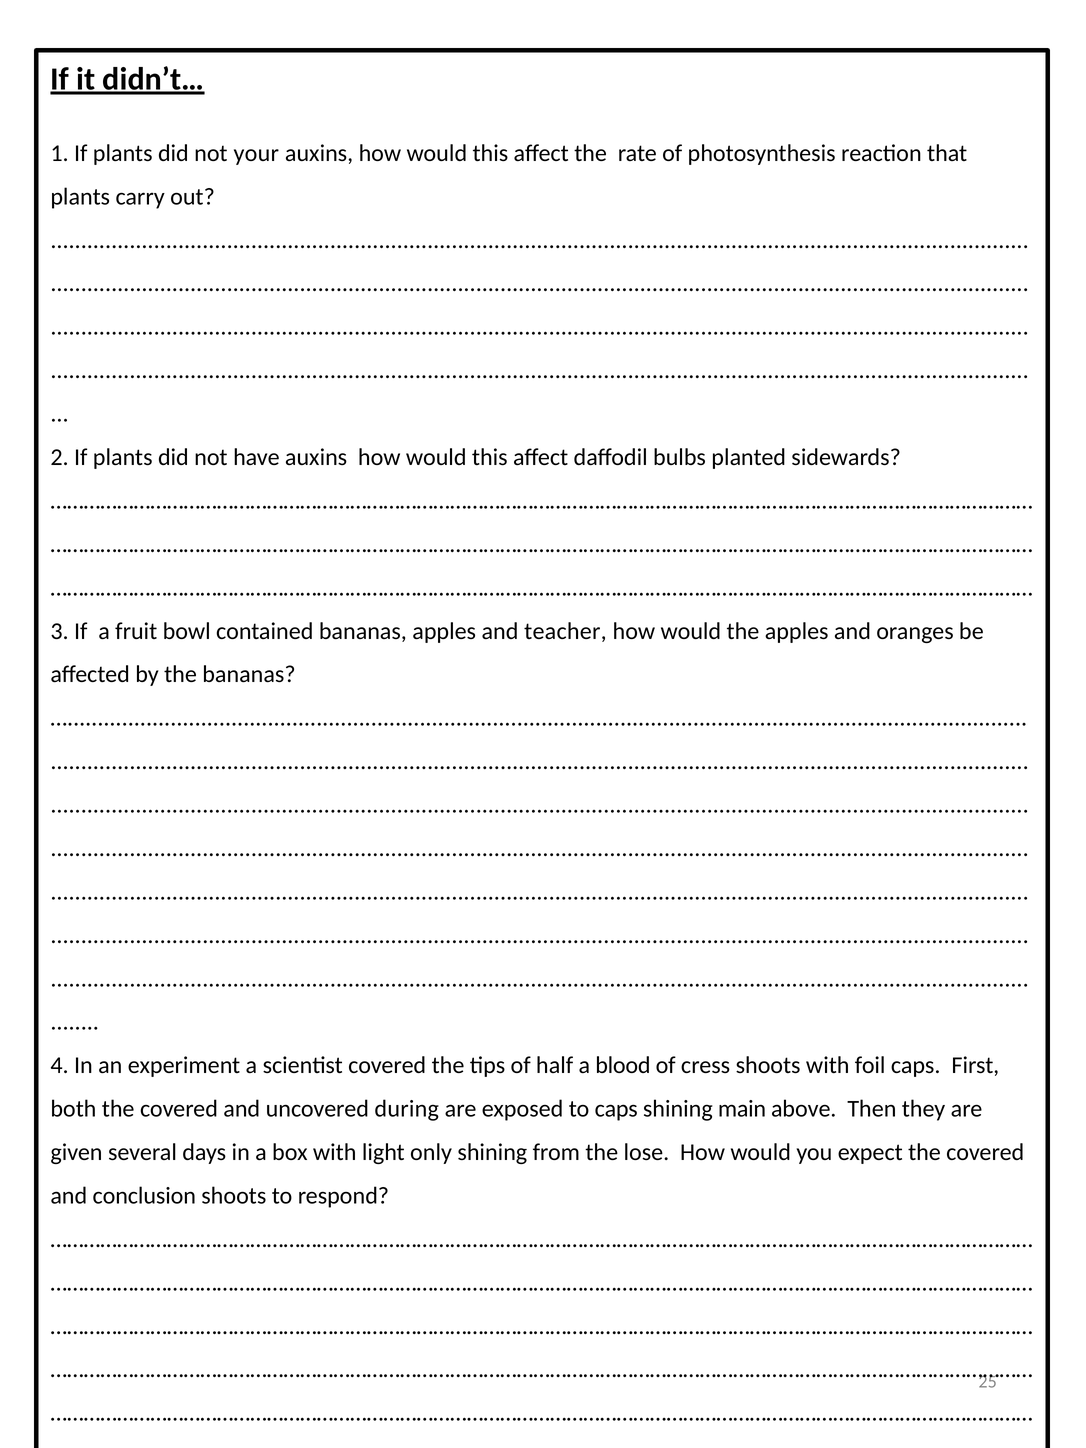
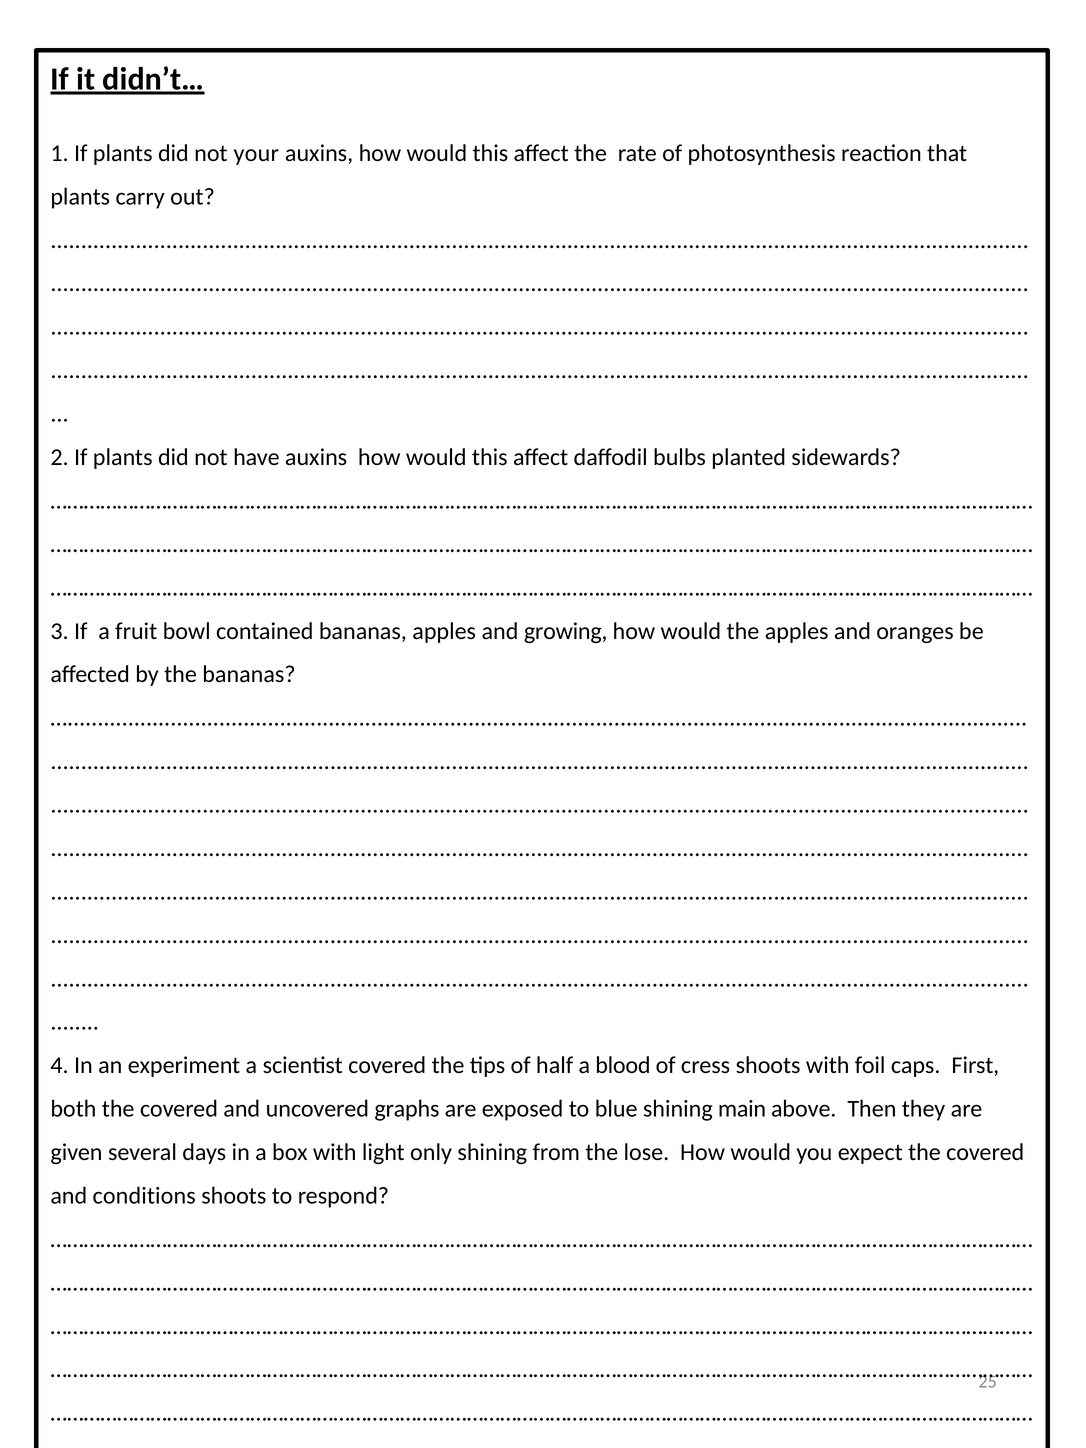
teacher: teacher -> growing
during: during -> graphs
to caps: caps -> blue
conclusion: conclusion -> conditions
